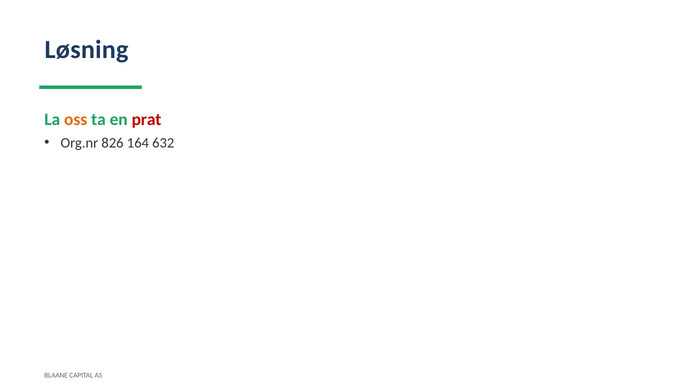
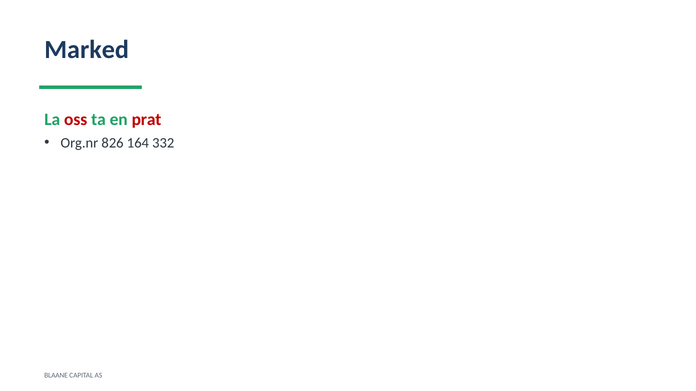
Løsning: Løsning -> Marked
oss colour: orange -> red
632: 632 -> 332
